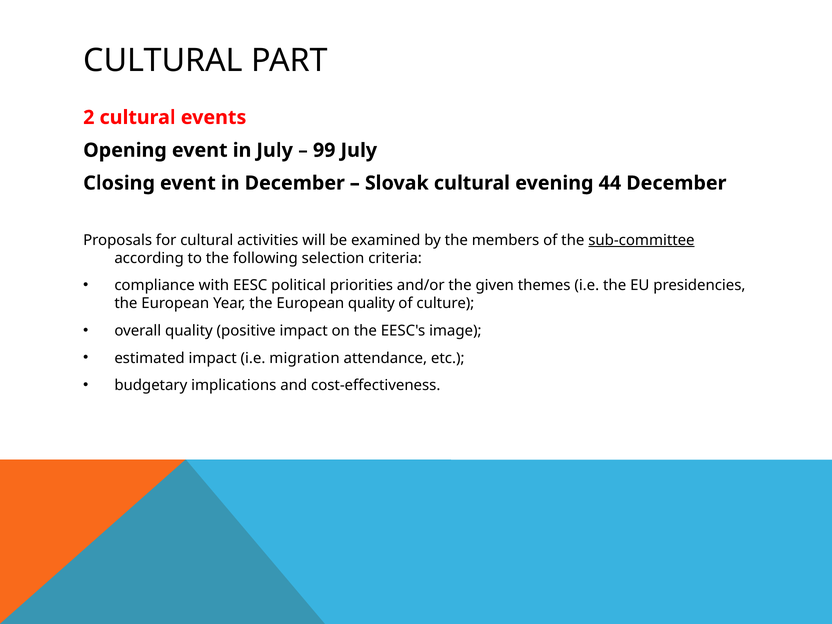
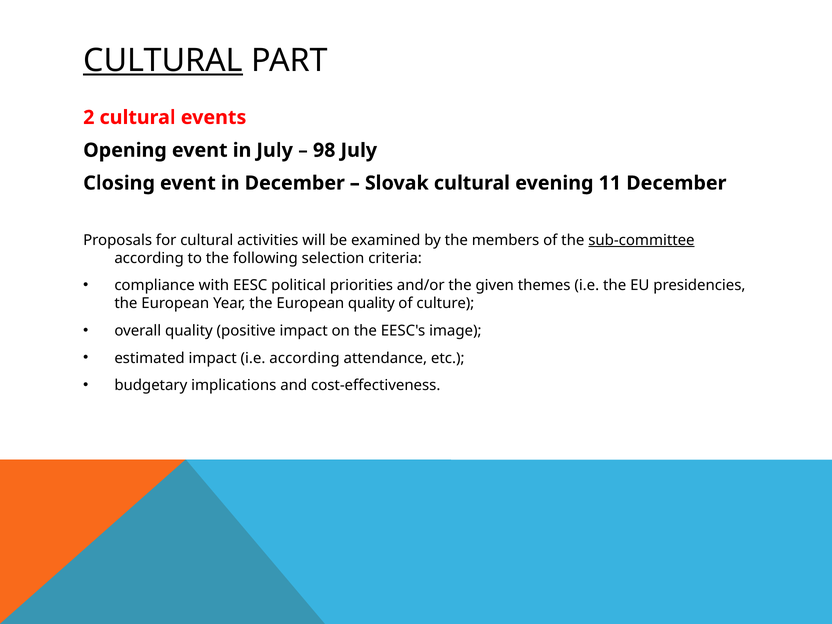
CULTURAL at (163, 60) underline: none -> present
99: 99 -> 98
44: 44 -> 11
i.e migration: migration -> according
